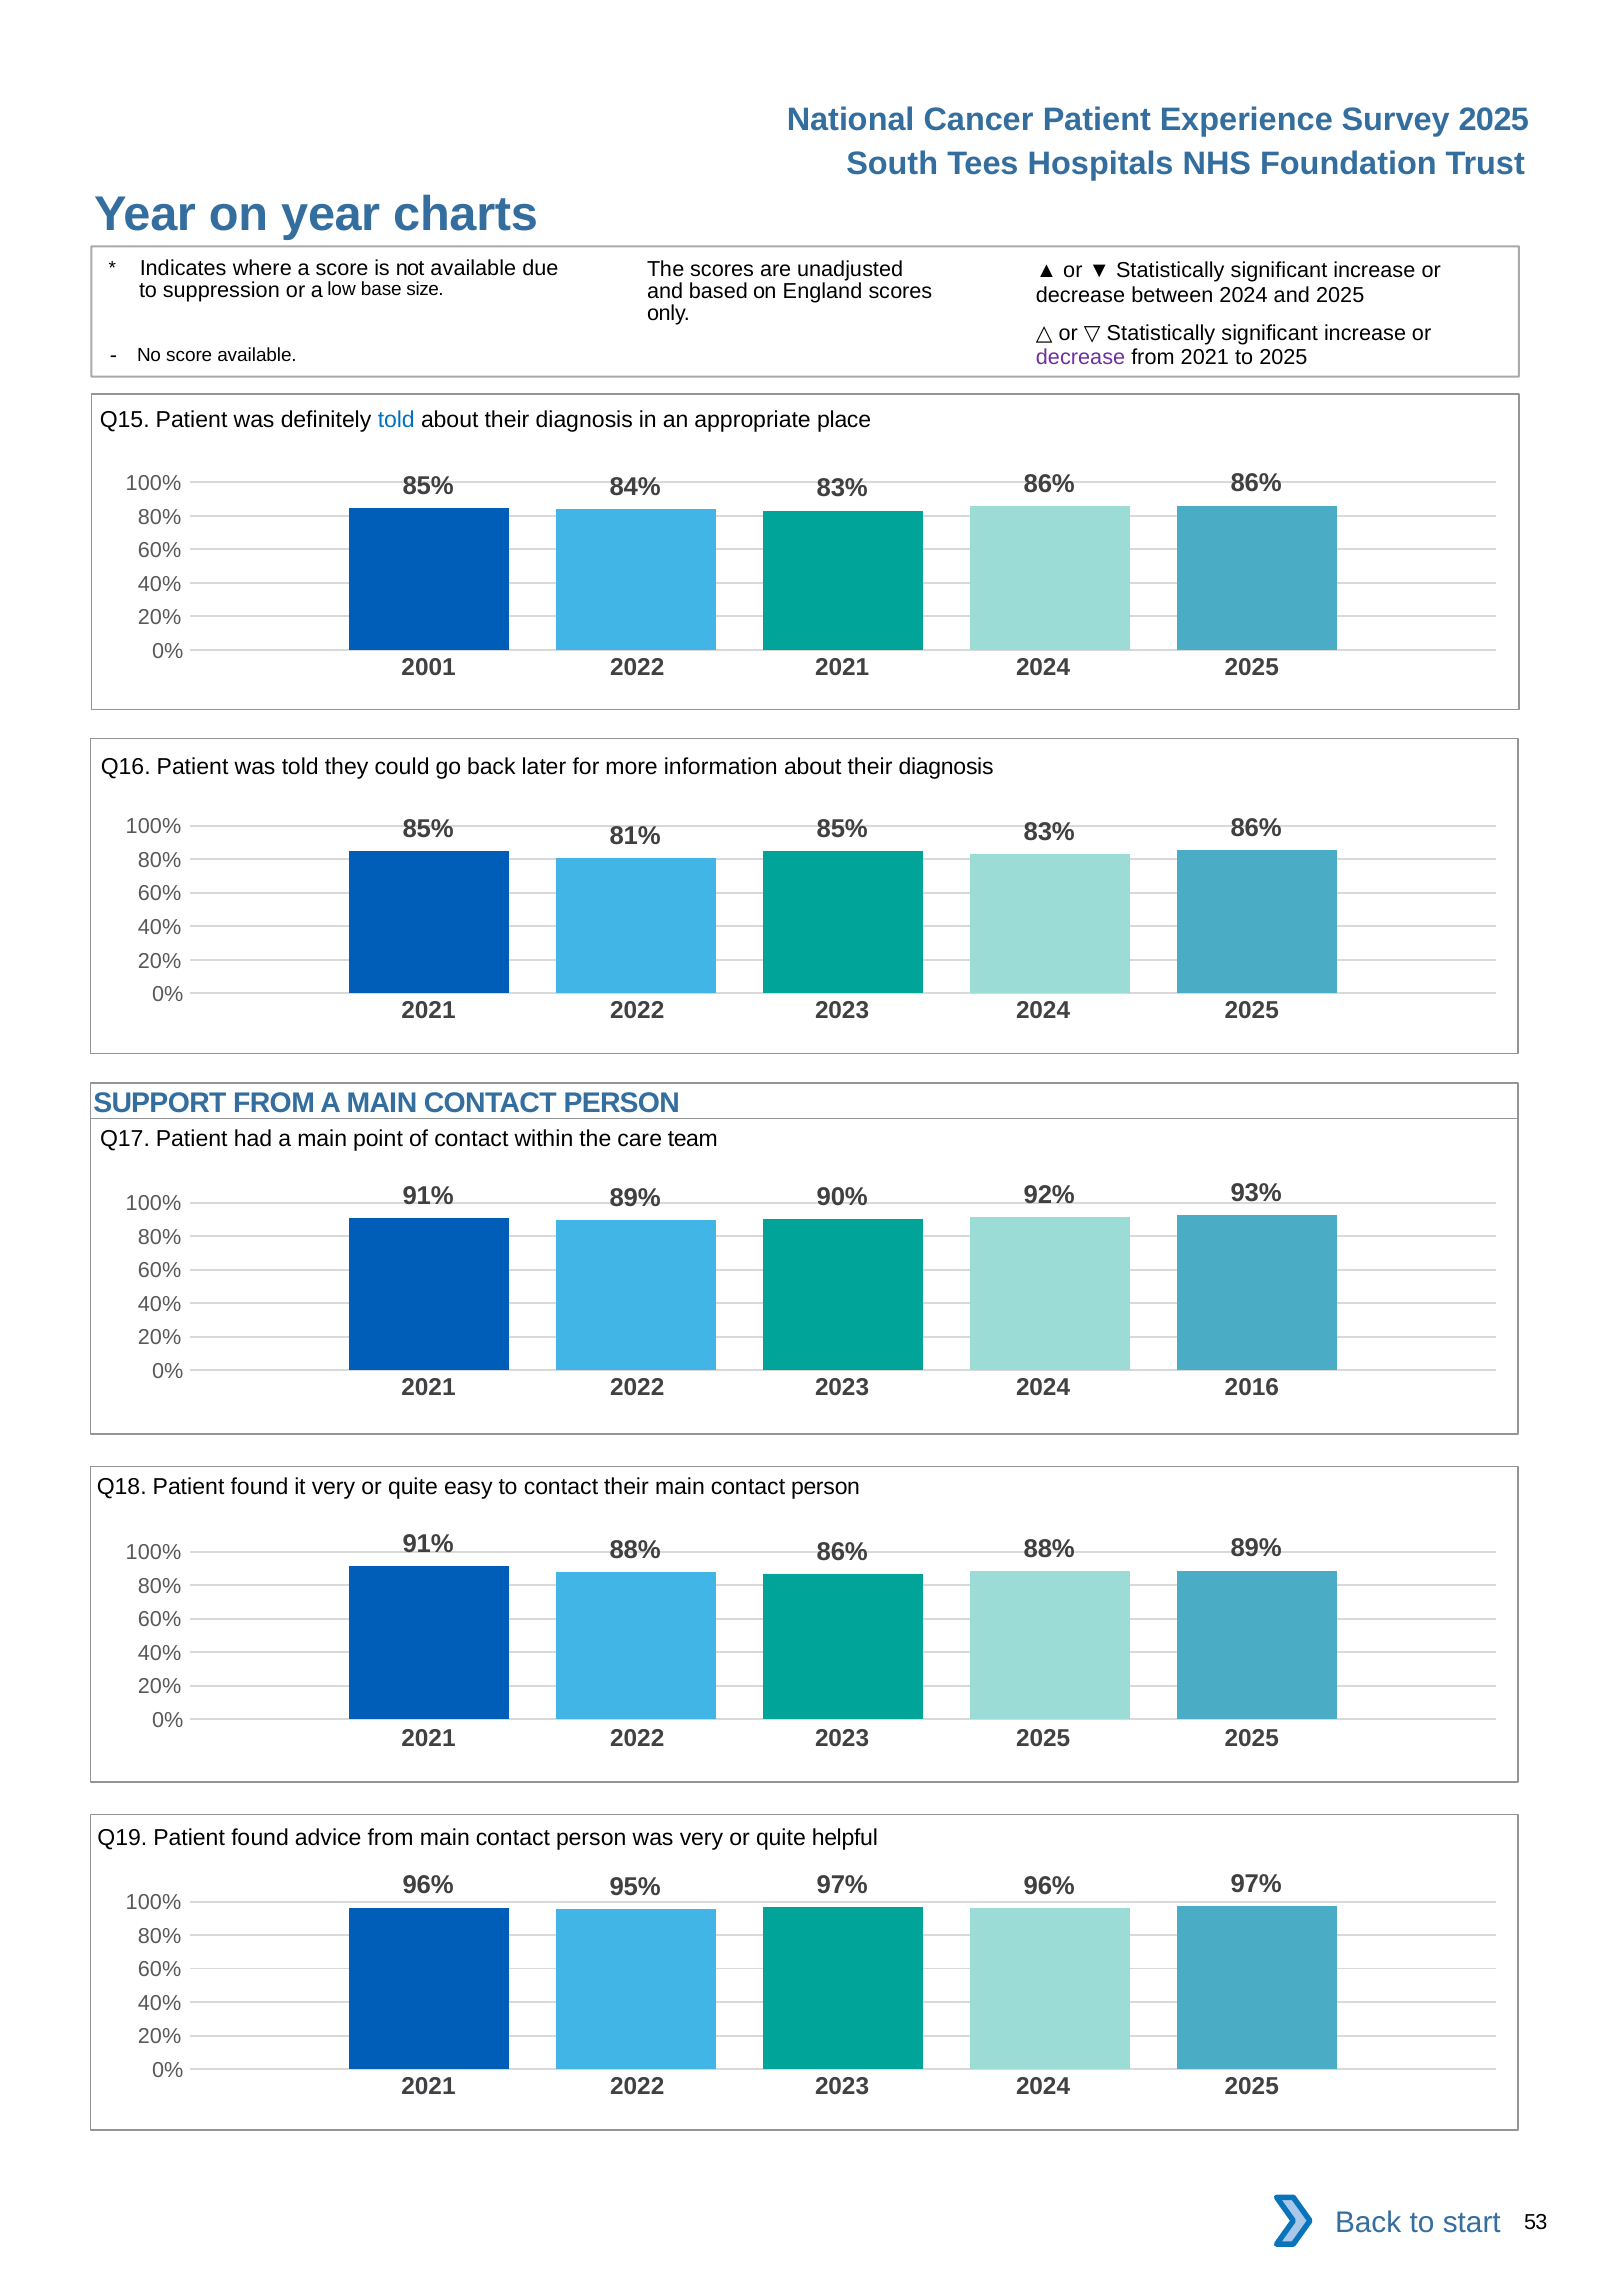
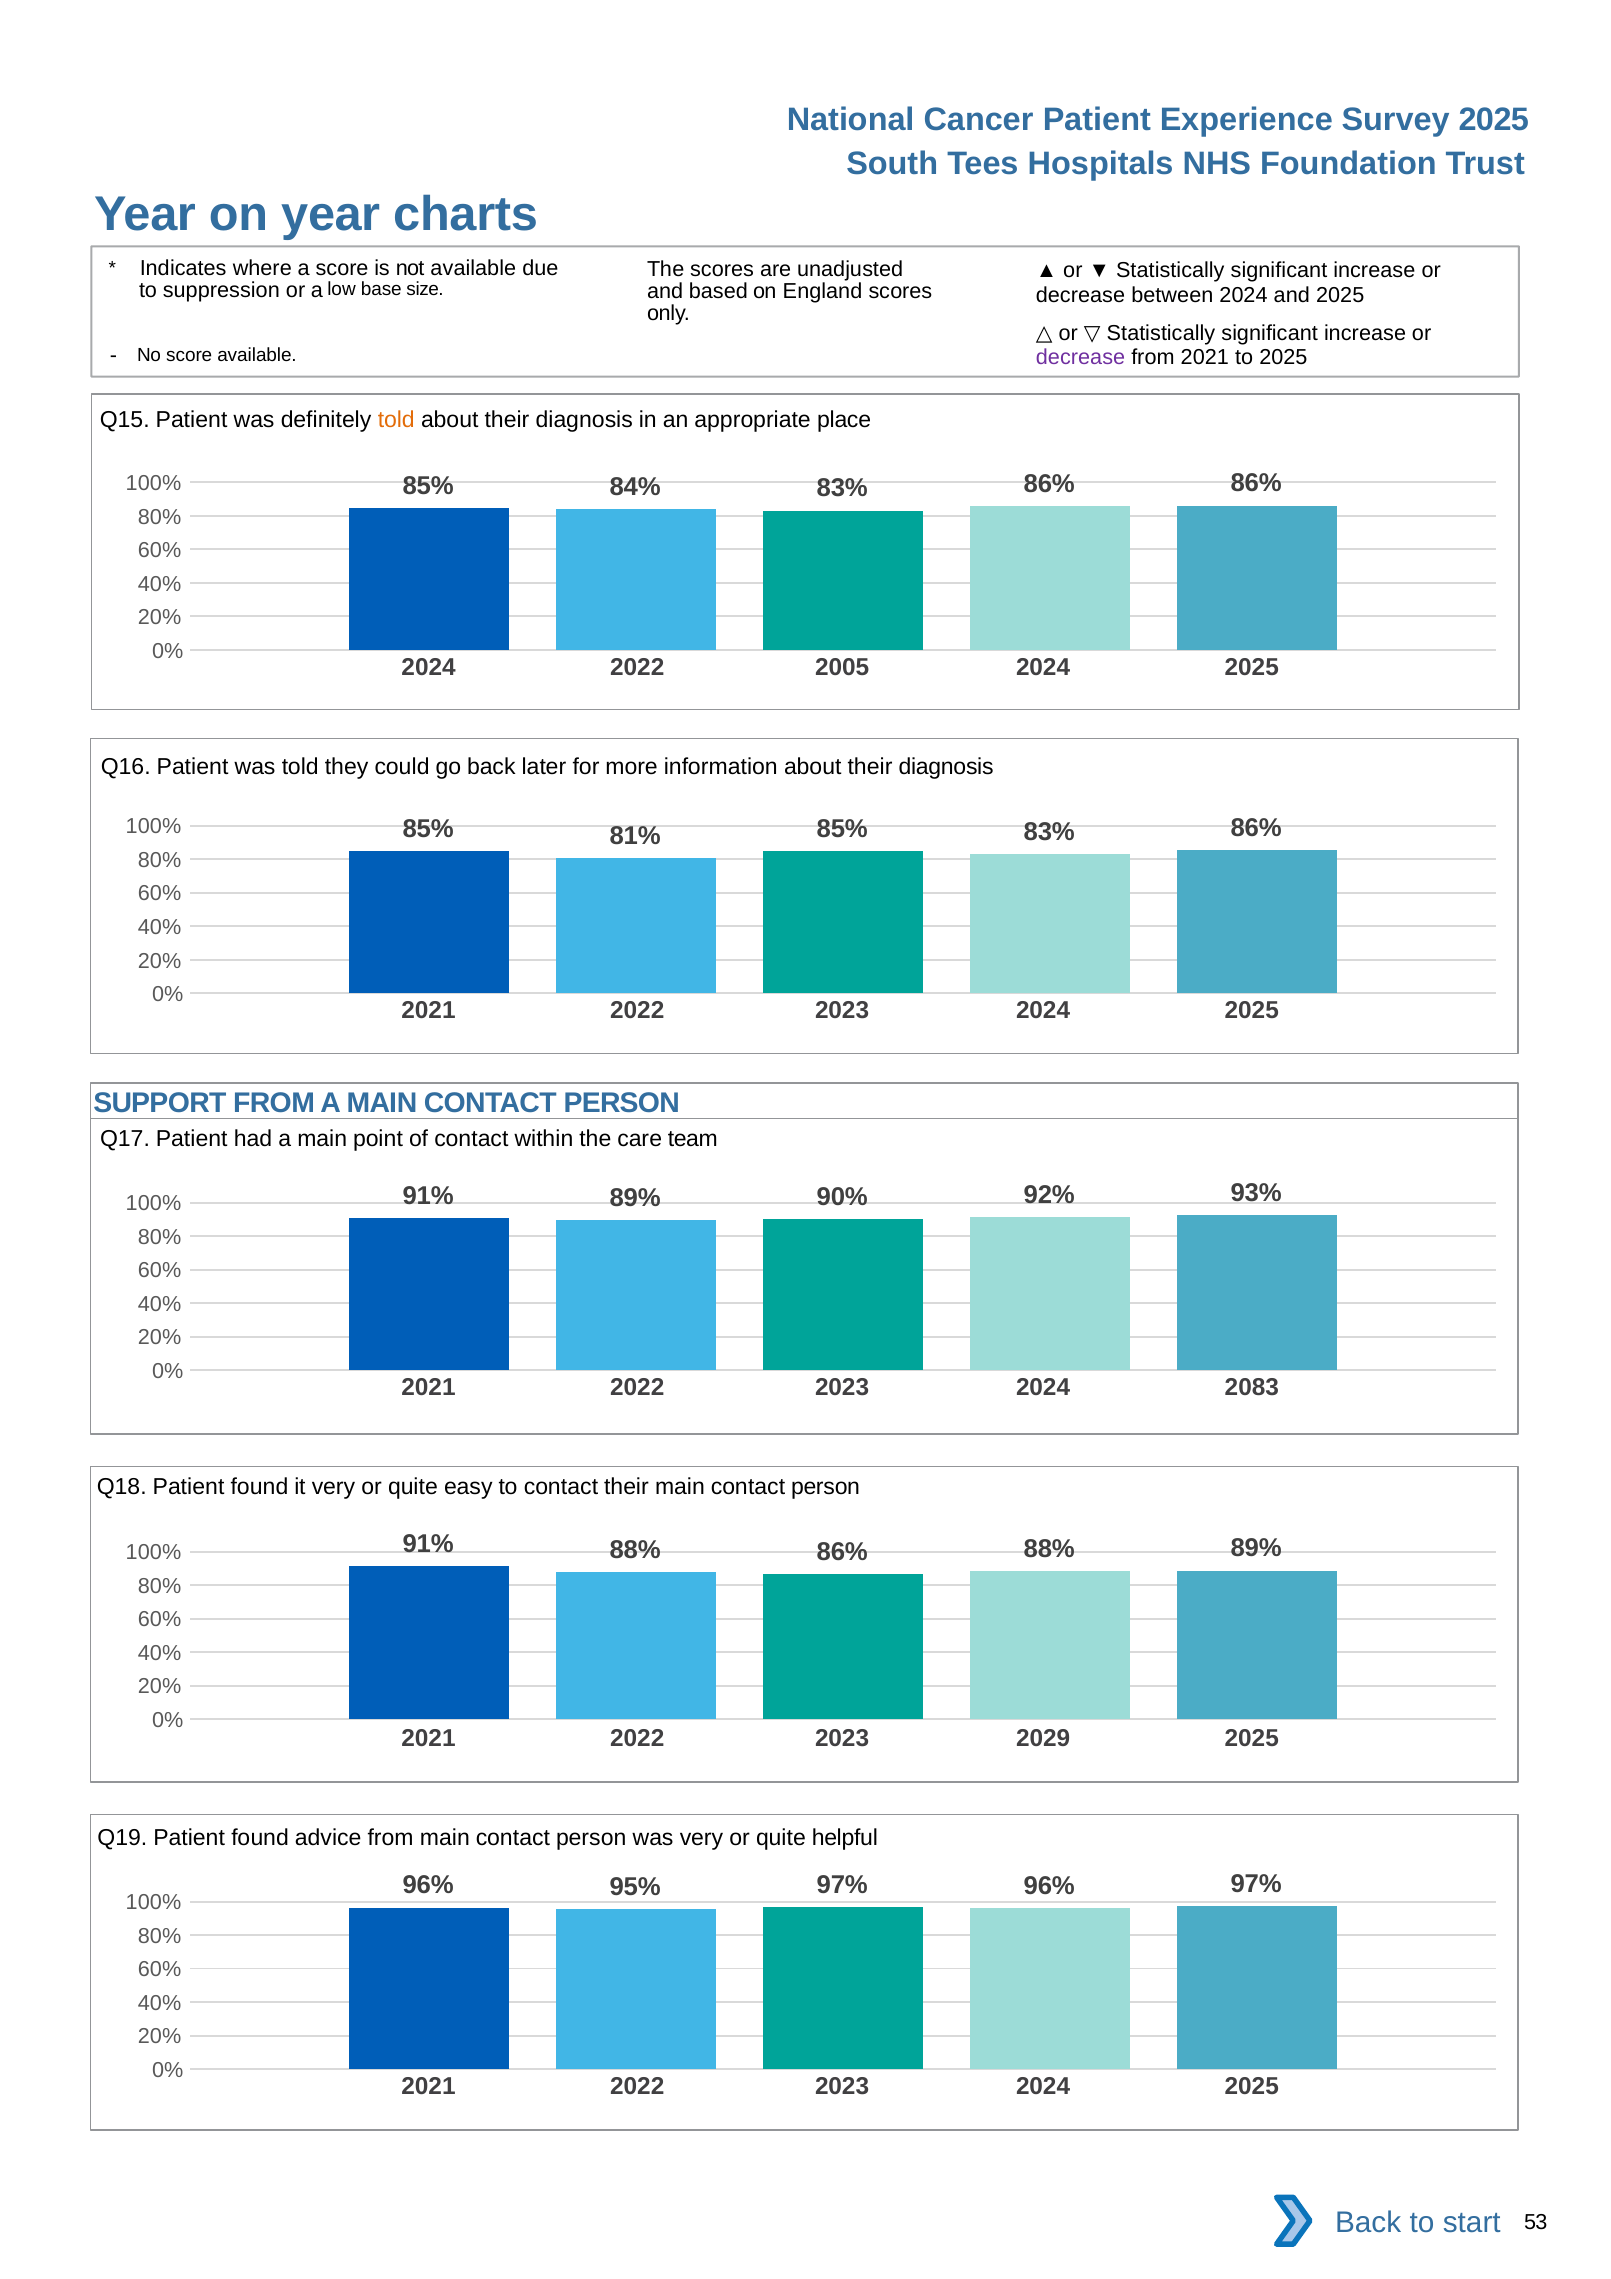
told at (396, 420) colour: blue -> orange
2001 at (429, 668): 2001 -> 2024
2022 2021: 2021 -> 2005
2016: 2016 -> 2083
2023 2025: 2025 -> 2029
